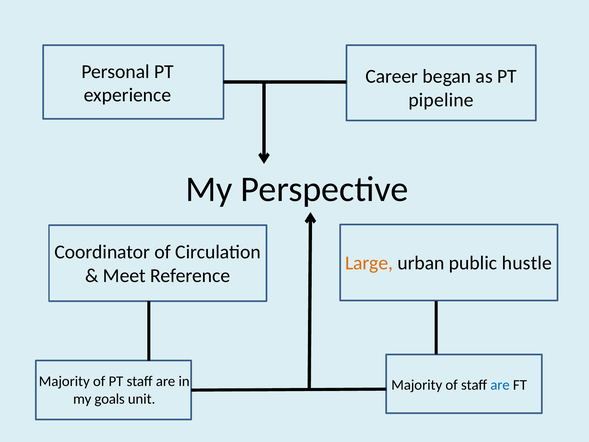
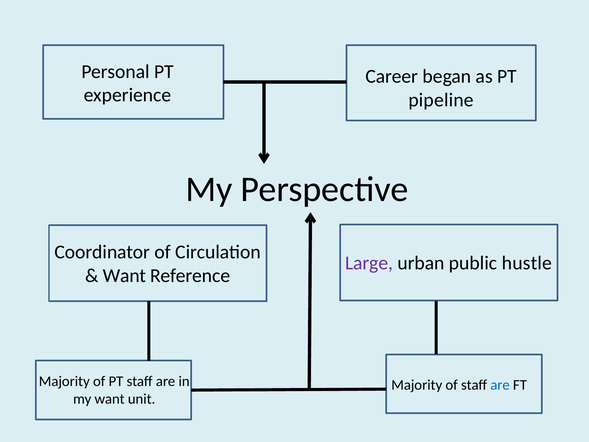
Large colour: orange -> purple
Meet at (124, 276): Meet -> Want
my goals: goals -> want
